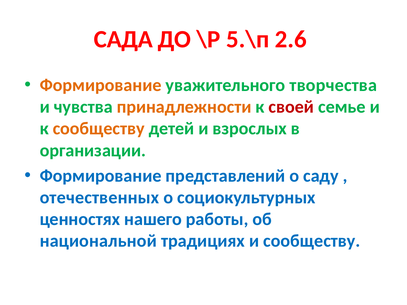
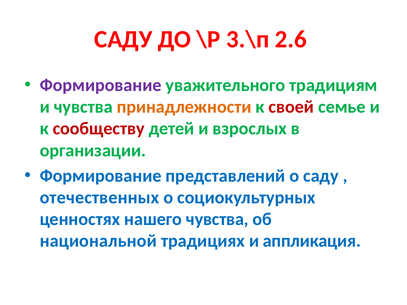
САДА at (123, 39): САДА -> САДУ
5.\п: 5.\п -> 3.\п
Формирование at (101, 85) colour: orange -> purple
творчества: творчества -> традициям
сообществу at (99, 129) colour: orange -> red
нашего работы: работы -> чувства
и сообществу: сообществу -> аппликация
